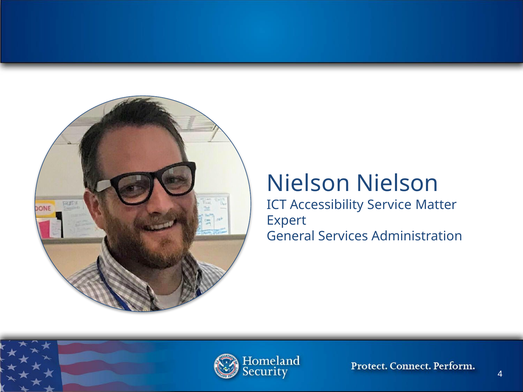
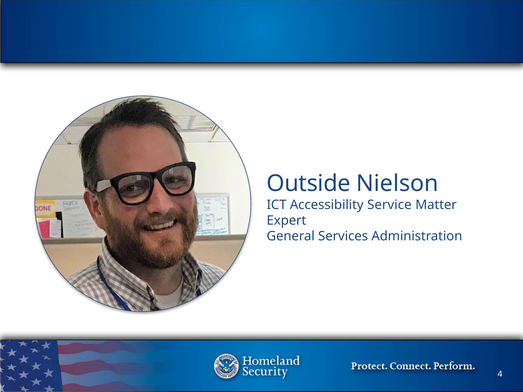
Nielson at (308, 184): Nielson -> Outside
